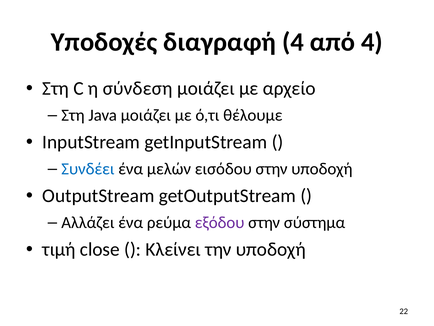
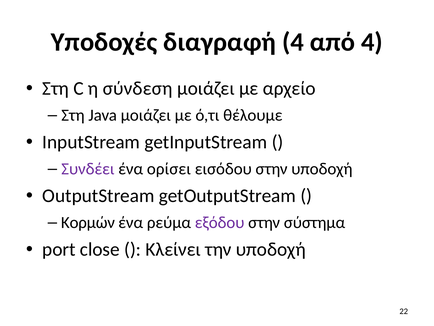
Συνδέει colour: blue -> purple
μελών: μελών -> ορίσει
Αλλάζει: Αλλάζει -> Κορμών
τιμή: τιμή -> port
